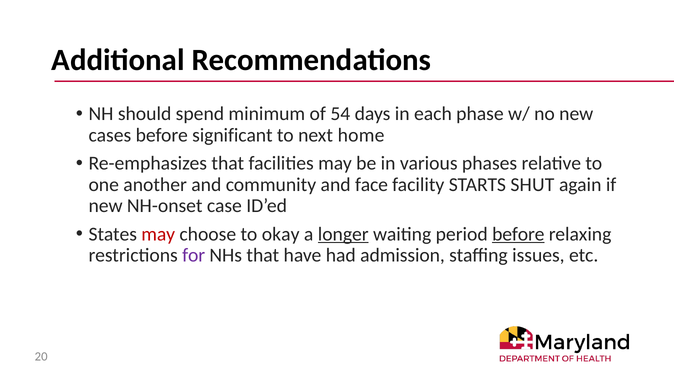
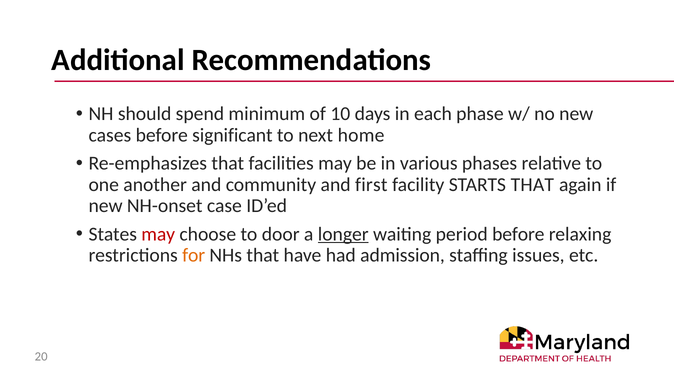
54: 54 -> 10
face: face -> first
STARTS SHUT: SHUT -> THAT
okay: okay -> door
before at (518, 234) underline: present -> none
for colour: purple -> orange
